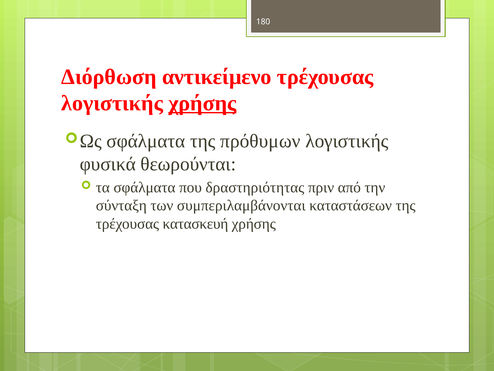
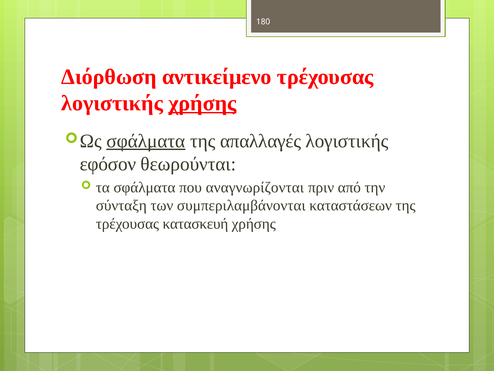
σφάλματα at (146, 141) underline: none -> present
πρόθυμων: πρόθυμων -> απαλλαγές
φυσικά: φυσικά -> εφόσον
δραστηριότητας: δραστηριότητας -> αναγνωρίζονται
